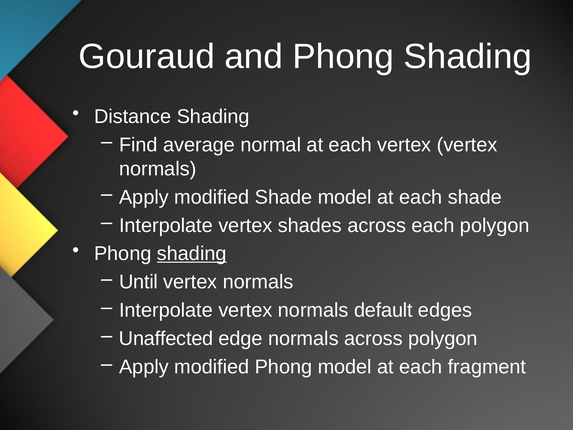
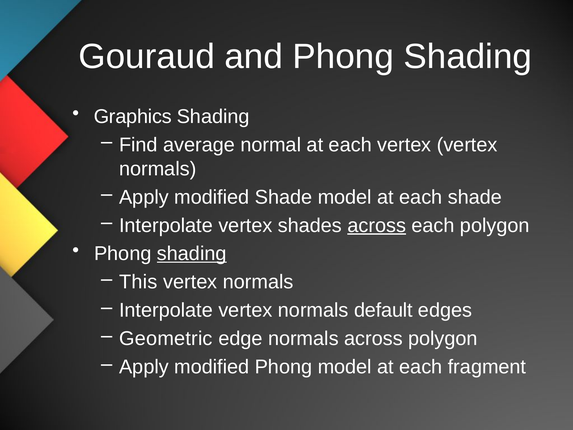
Distance: Distance -> Graphics
across at (377, 225) underline: none -> present
Until: Until -> This
Unaffected: Unaffected -> Geometric
